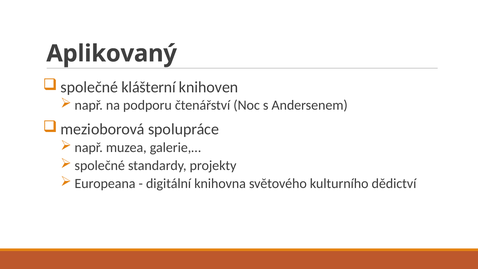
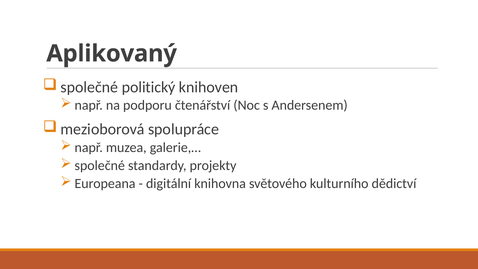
klášterní: klášterní -> politický
